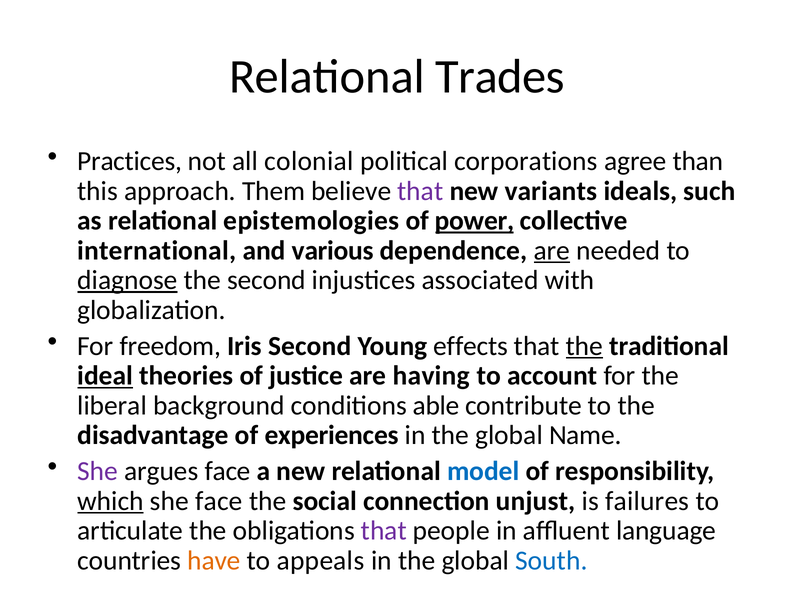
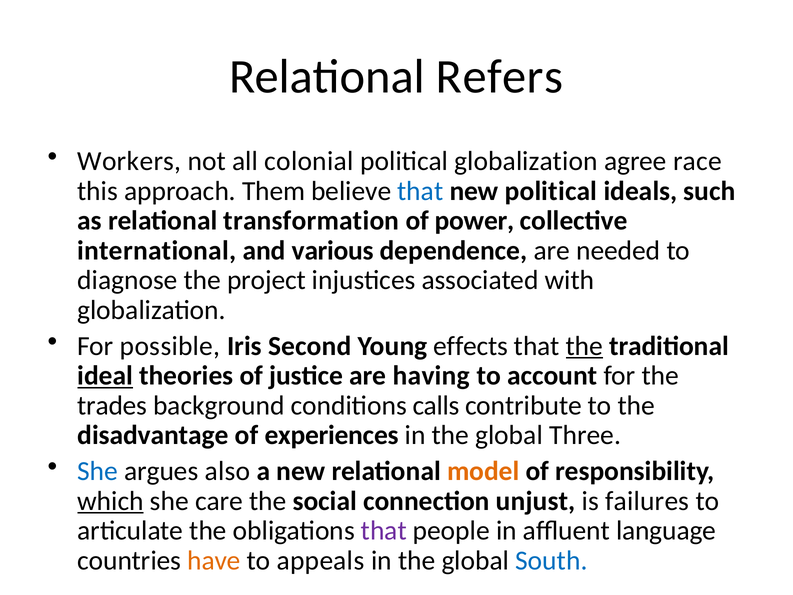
Trades: Trades -> Refers
Practices: Practices -> Workers
political corporations: corporations -> globalization
than: than -> race
that at (420, 191) colour: purple -> blue
new variants: variants -> political
epistemologies: epistemologies -> transformation
power underline: present -> none
are at (552, 250) underline: present -> none
diagnose underline: present -> none
the second: second -> project
freedom: freedom -> possible
liberal: liberal -> trades
able: able -> calls
Name: Name -> Three
She at (98, 471) colour: purple -> blue
argues face: face -> also
model colour: blue -> orange
she face: face -> care
